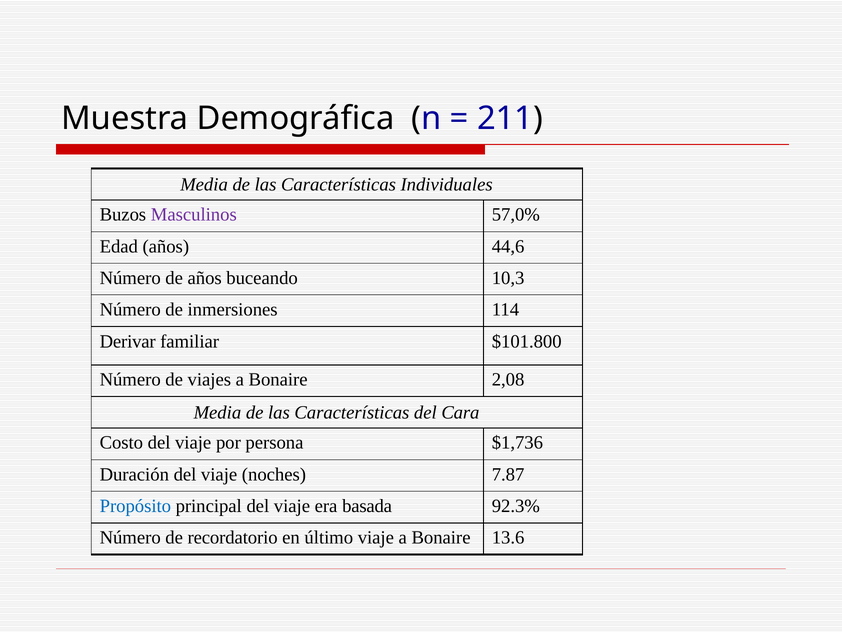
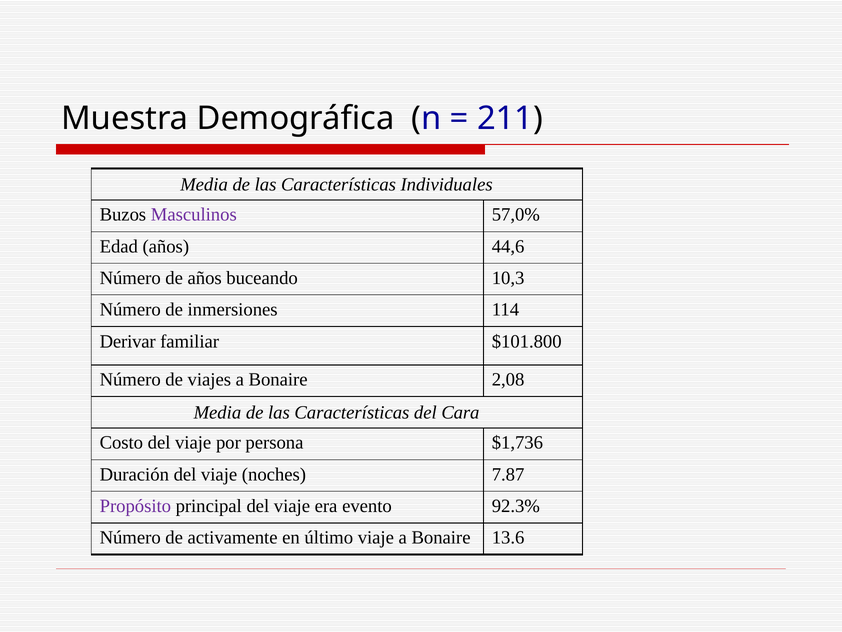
Propósito colour: blue -> purple
basada: basada -> evento
recordatorio: recordatorio -> activamente
